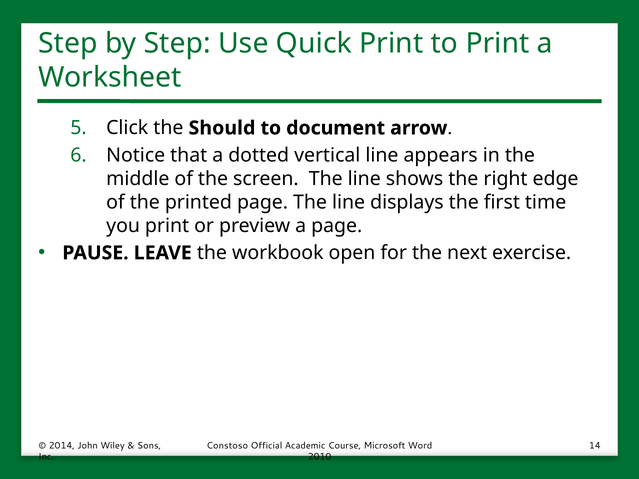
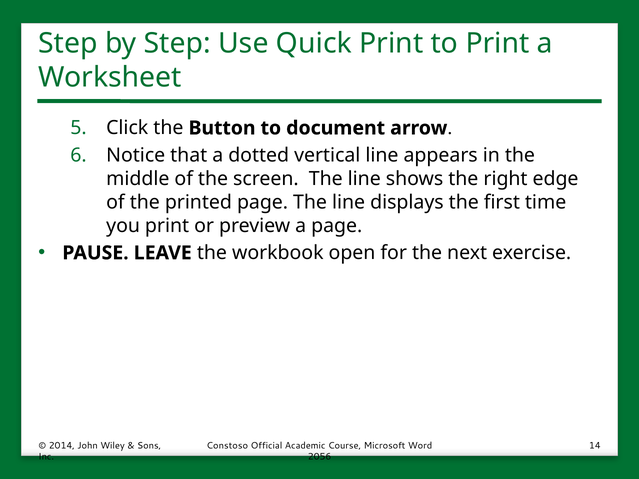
Should: Should -> Button
2010: 2010 -> 2056
